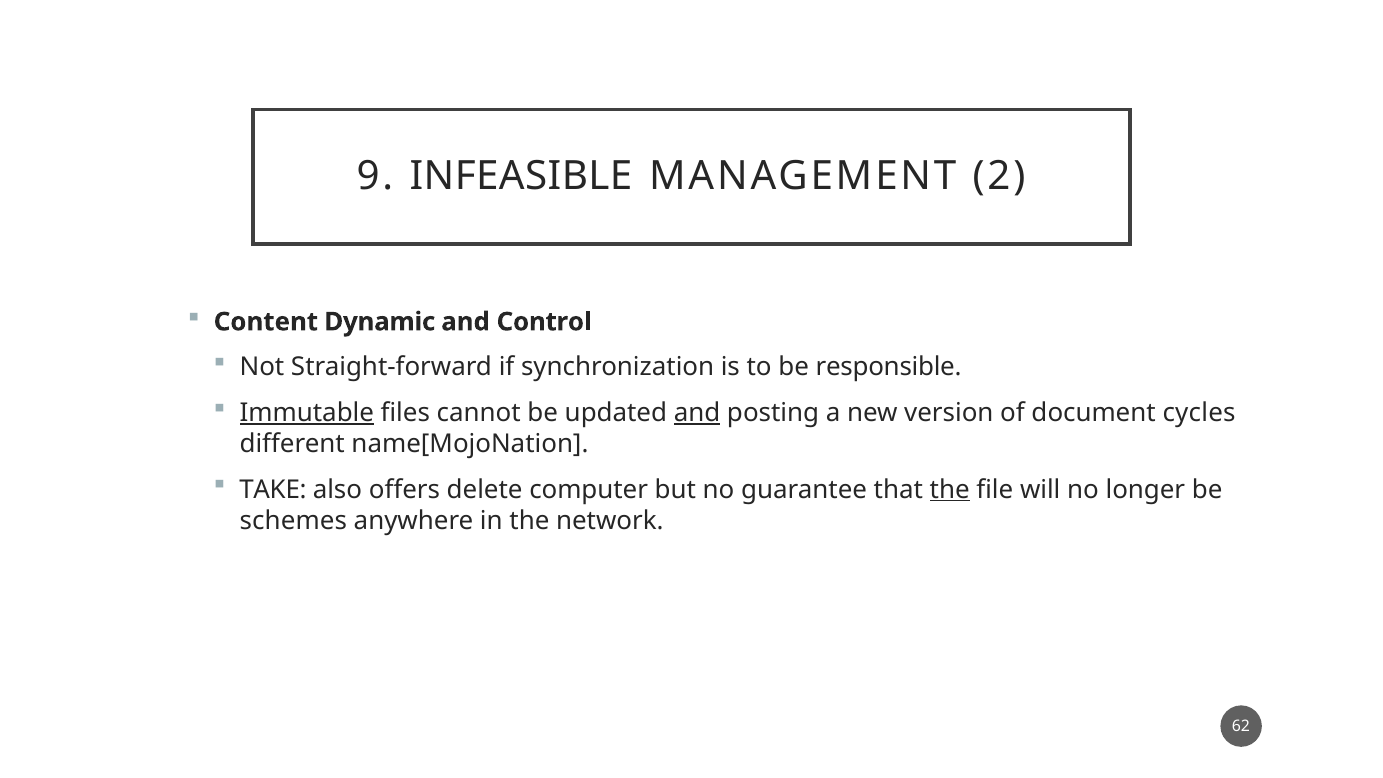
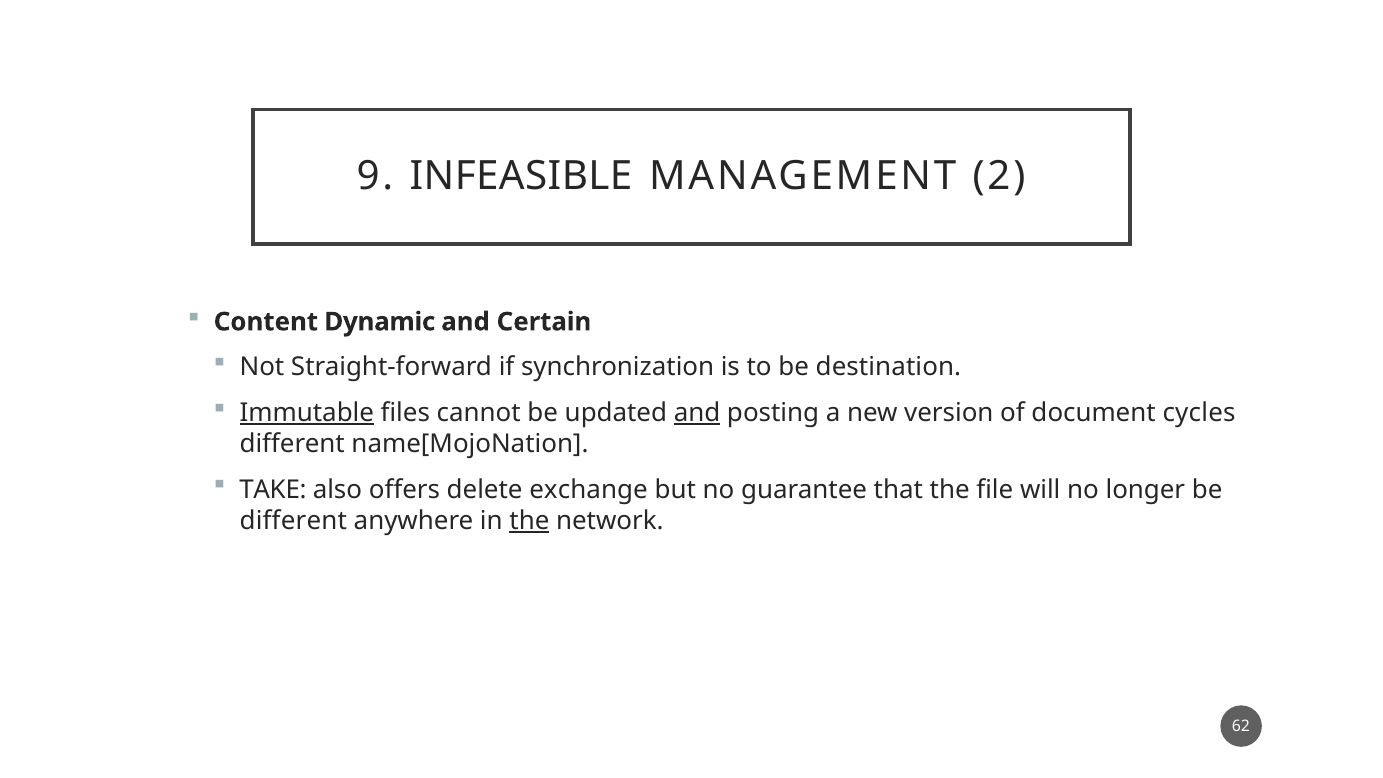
Control: Control -> Certain
responsible: responsible -> destination
computer: computer -> exchange
the at (950, 490) underline: present -> none
schemes at (293, 521): schemes -> different
the at (529, 521) underline: none -> present
